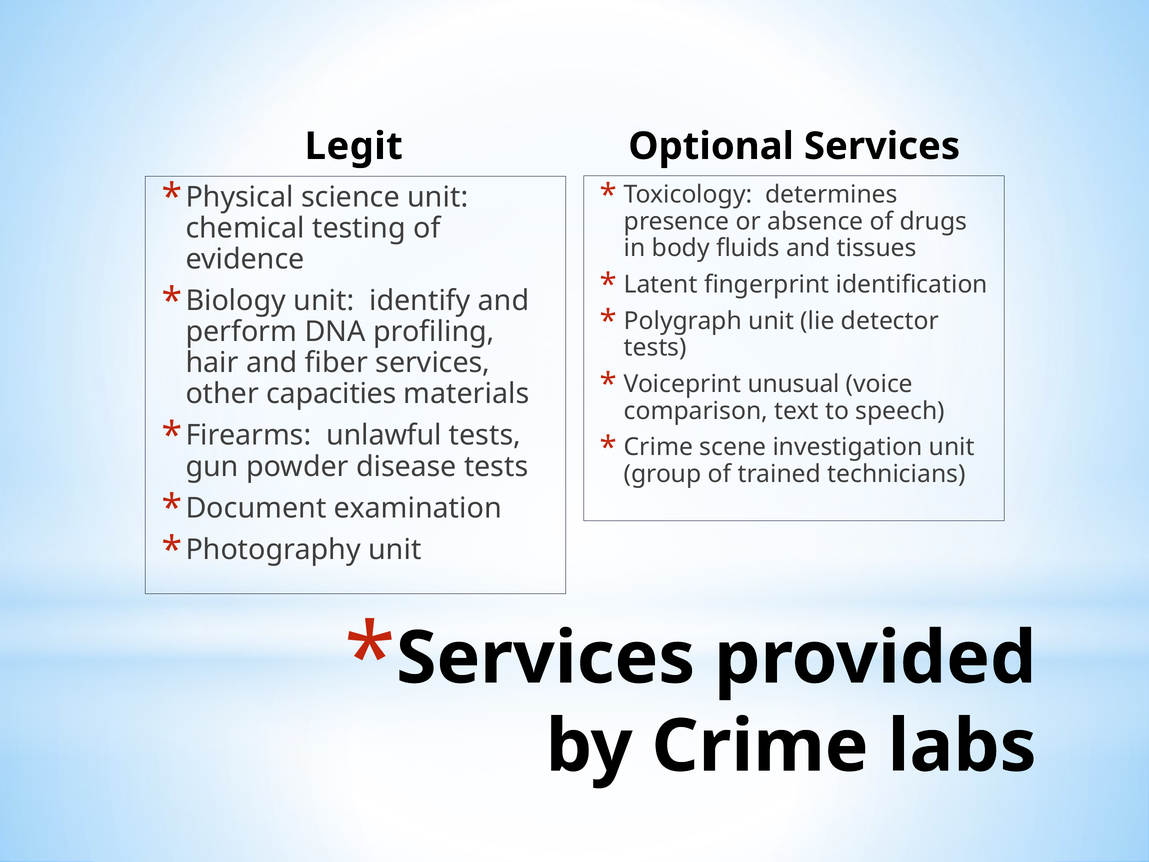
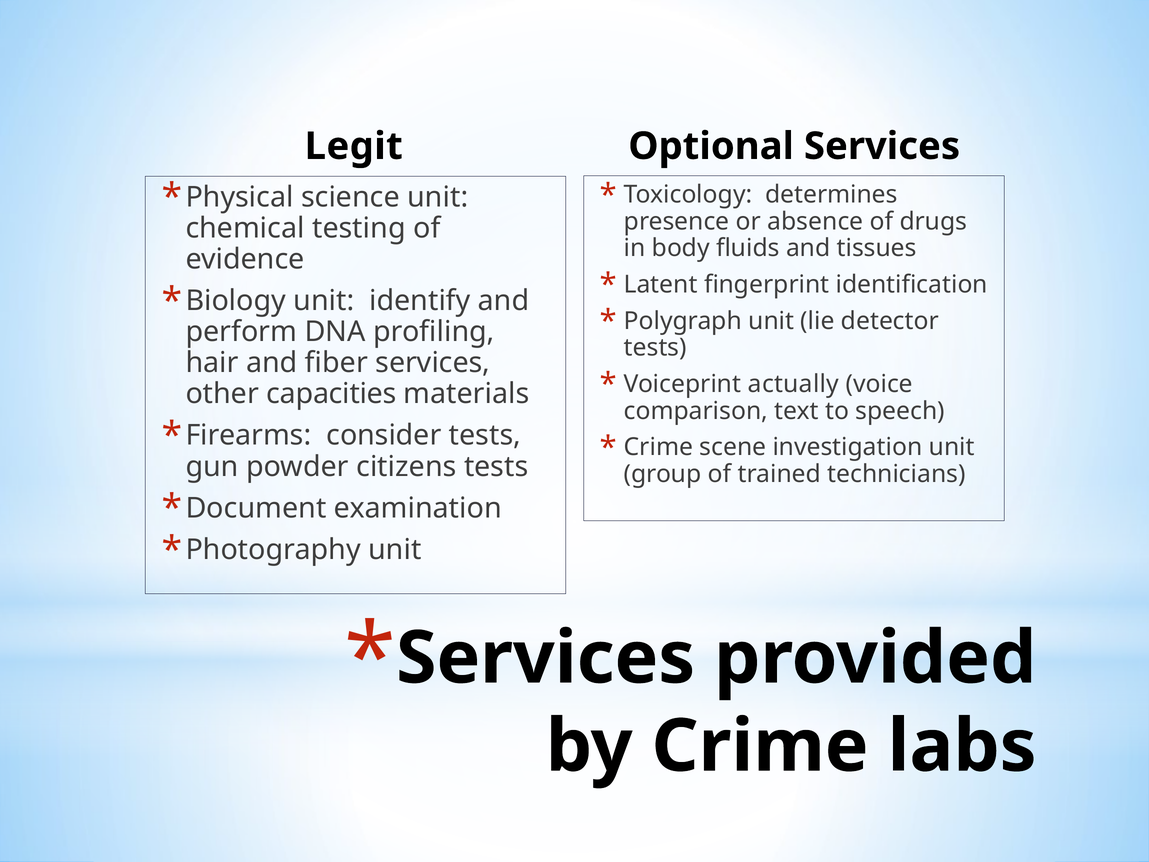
unusual: unusual -> actually
unlawful: unlawful -> consider
disease: disease -> citizens
